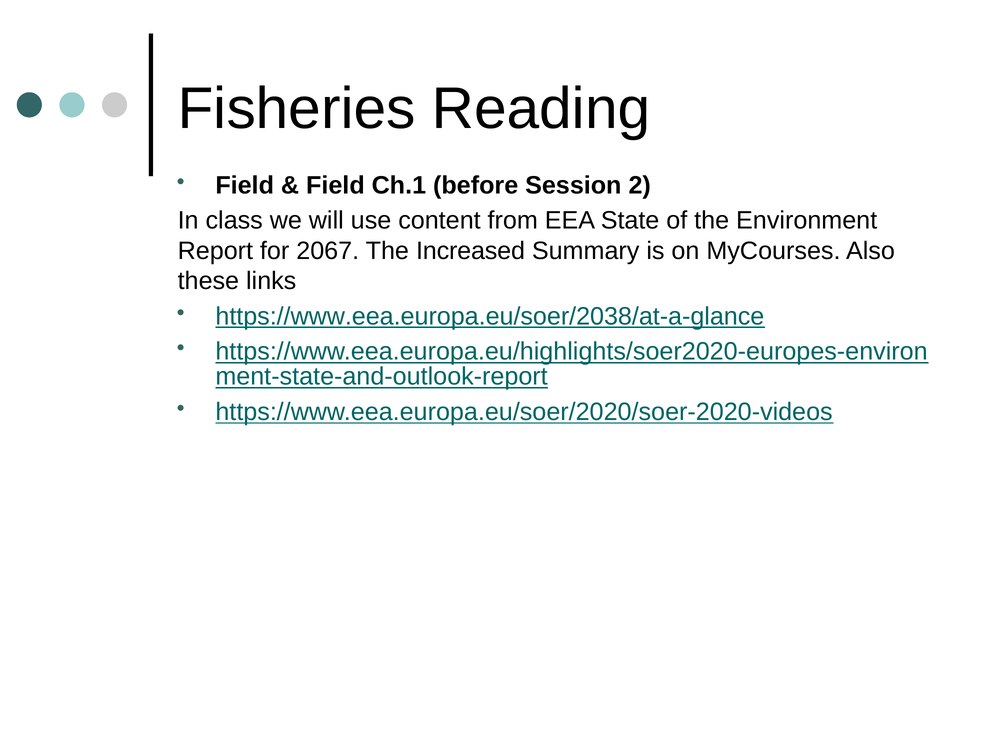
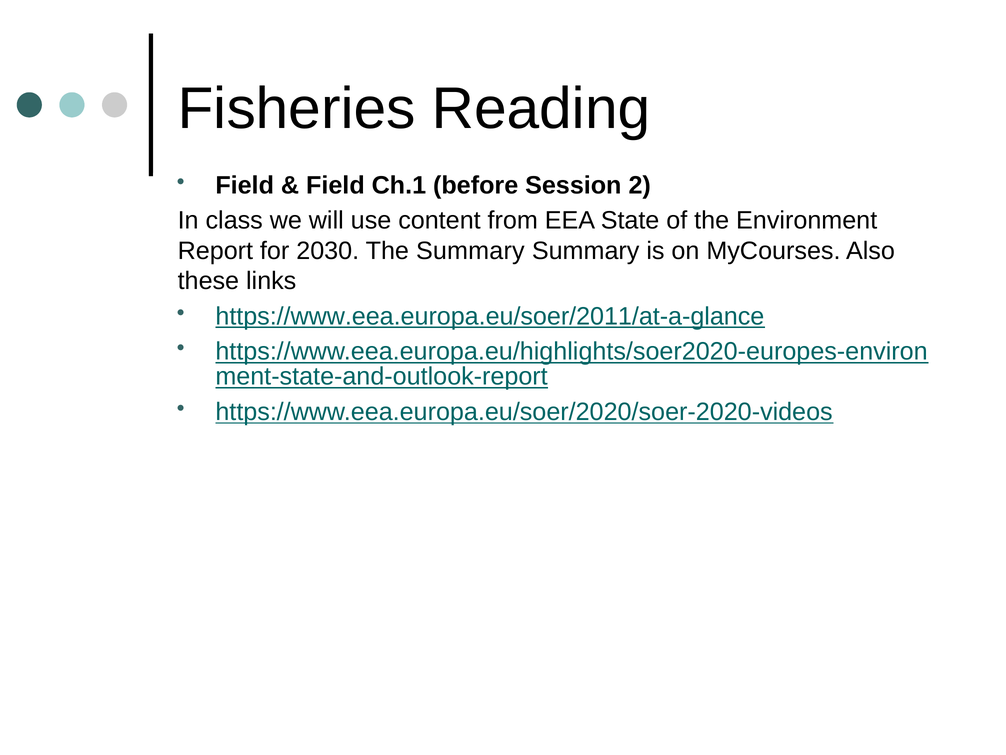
2067: 2067 -> 2030
The Increased: Increased -> Summary
https://www.eea.europa.eu/soer/2038/at-a-glance: https://www.eea.europa.eu/soer/2038/at-a-glance -> https://www.eea.europa.eu/soer/2011/at-a-glance
